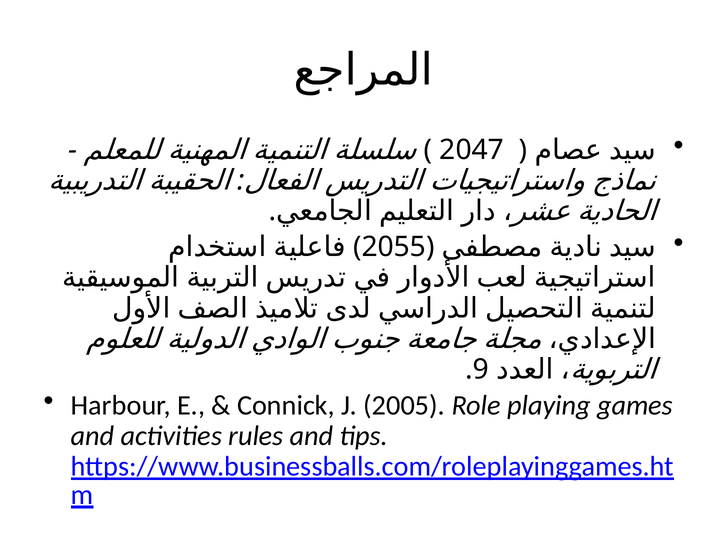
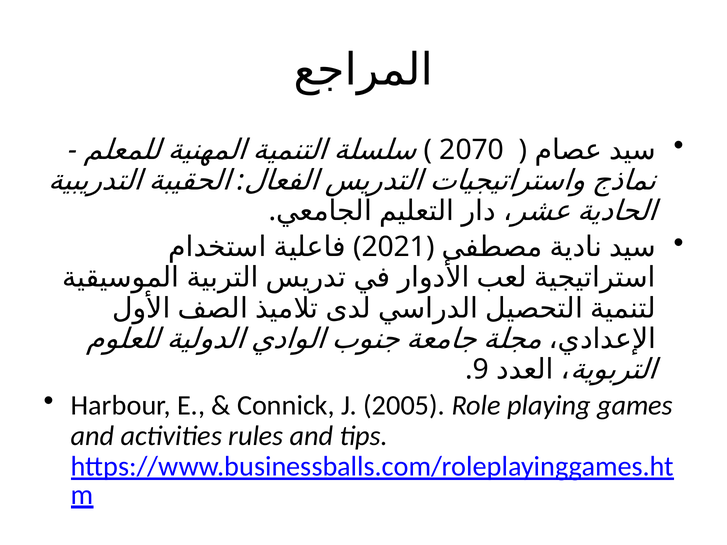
2047: 2047 -> 2070
2055: 2055 -> 2021
